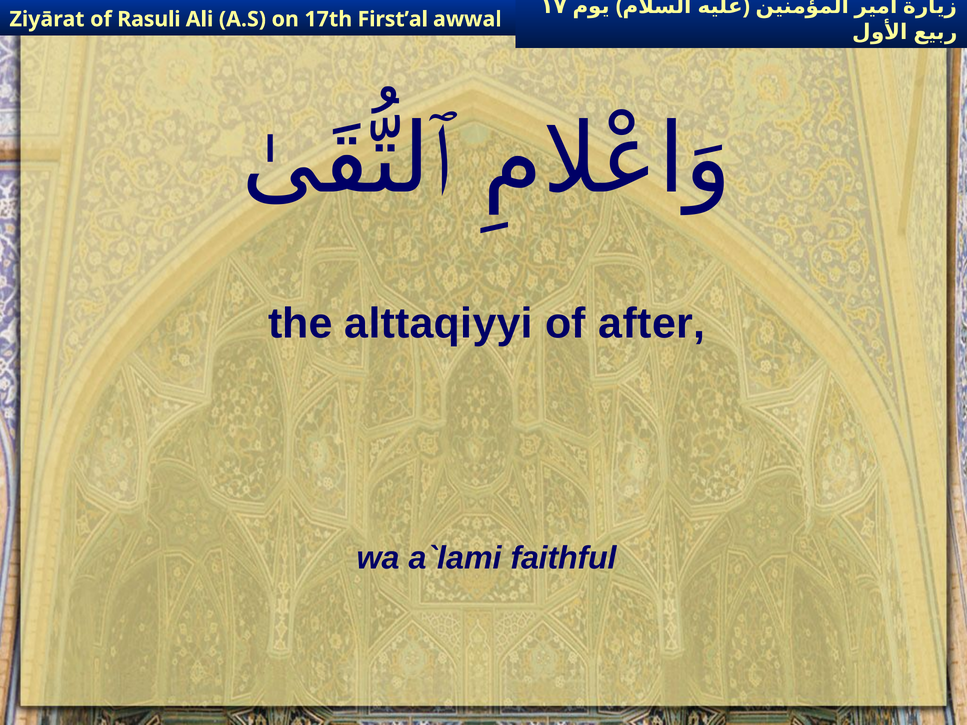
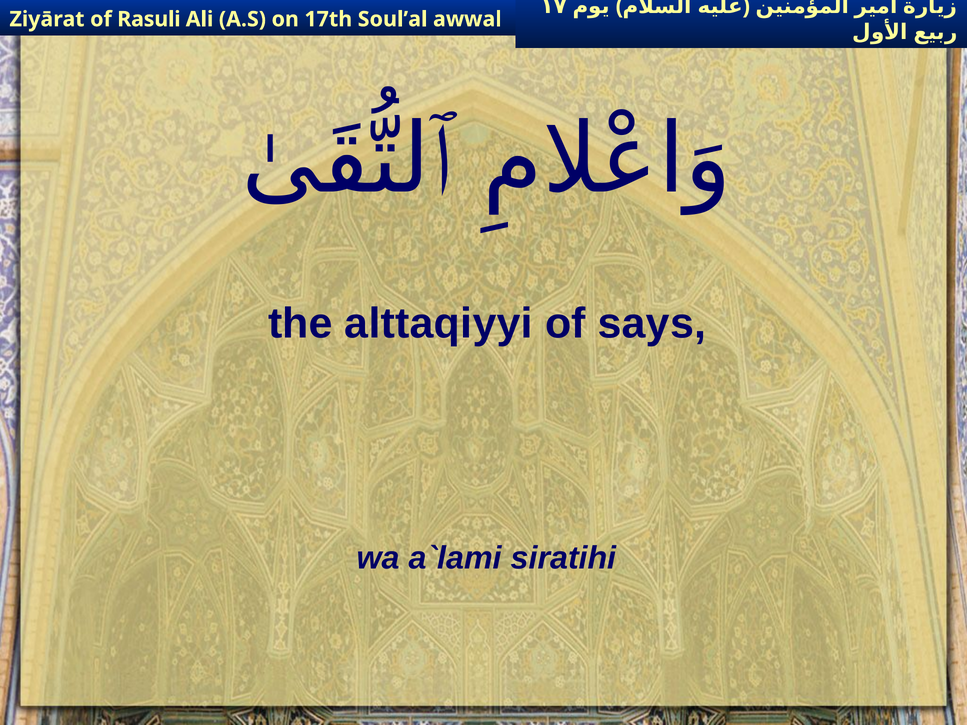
First’al: First’al -> Soul’al
after: after -> says
faithful: faithful -> siratihi
